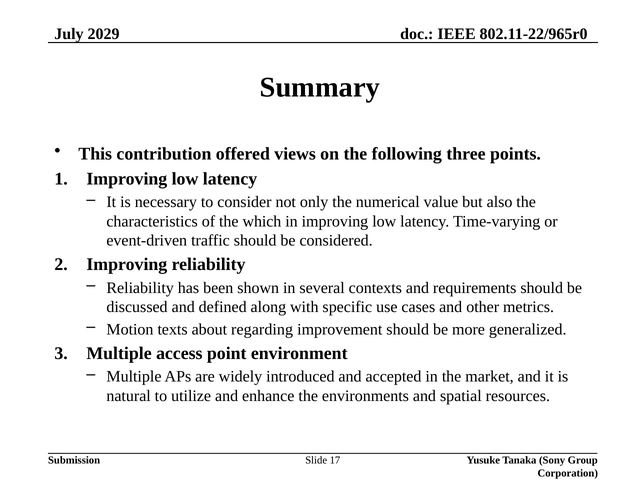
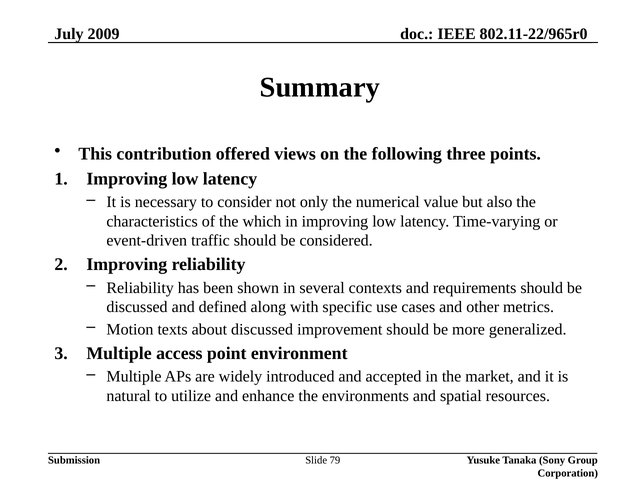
2029: 2029 -> 2009
about regarding: regarding -> discussed
17: 17 -> 79
